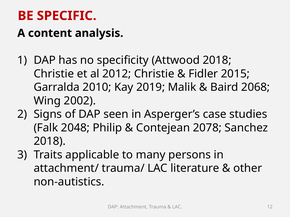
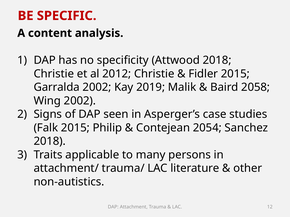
Garralda 2010: 2010 -> 2002
2068: 2068 -> 2058
Falk 2048: 2048 -> 2015
2078: 2078 -> 2054
